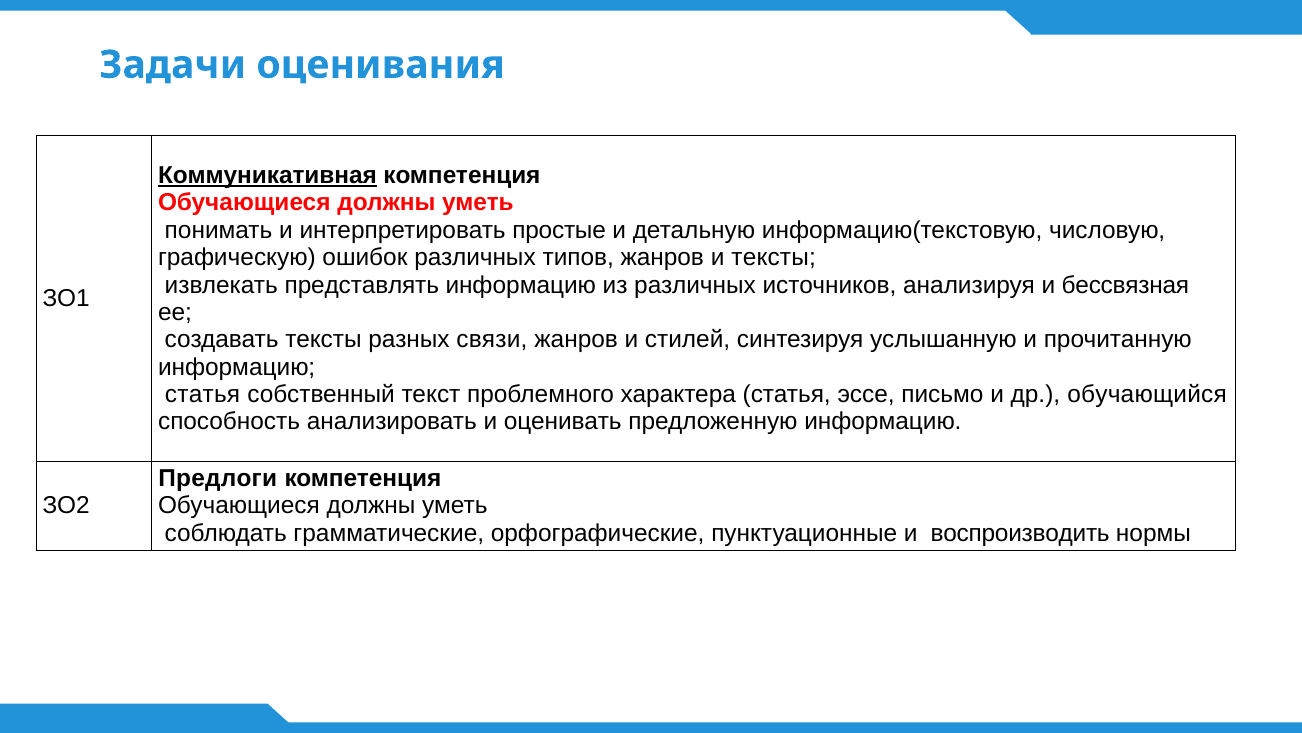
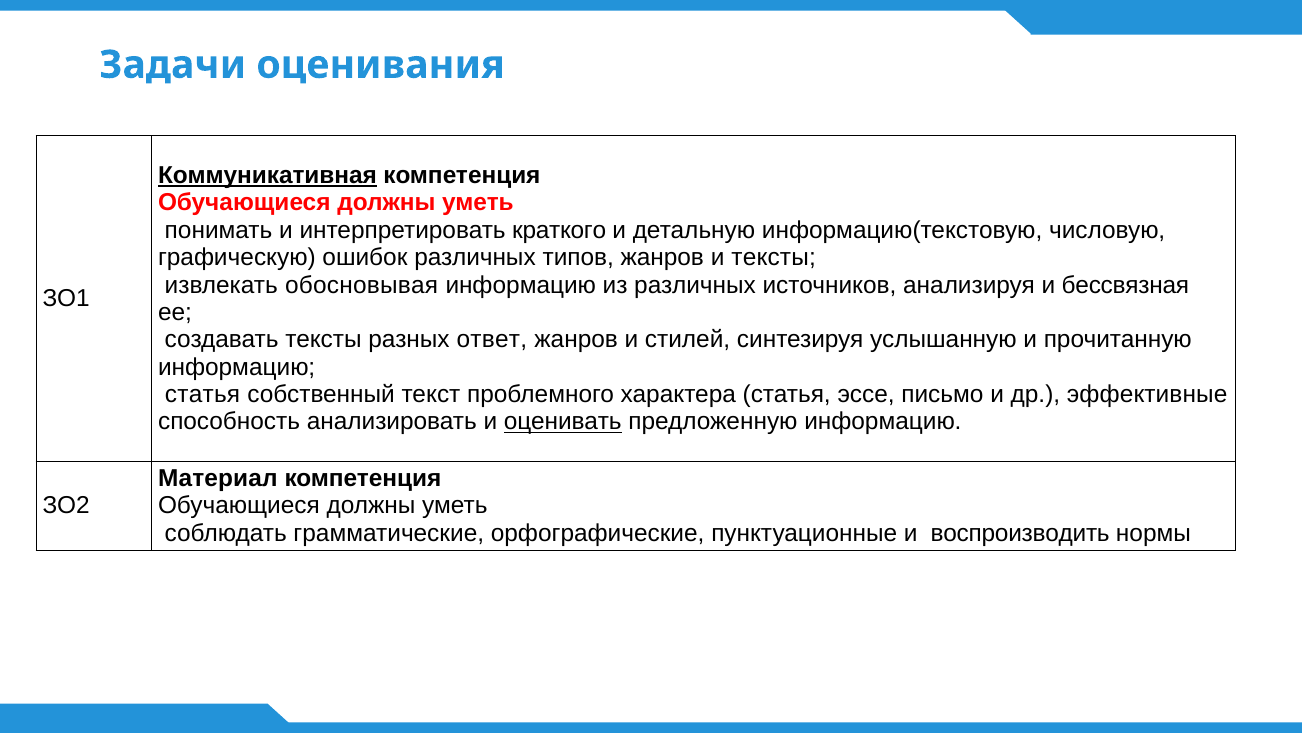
простые: простые -> краткого
представлять: представлять -> обосновывая
связи: связи -> ответ
обучающийся: обучающийся -> эффективные
оценивать underline: none -> present
Предлоги: Предлоги -> Материал
